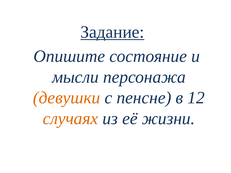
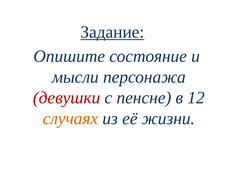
девушки colour: orange -> red
